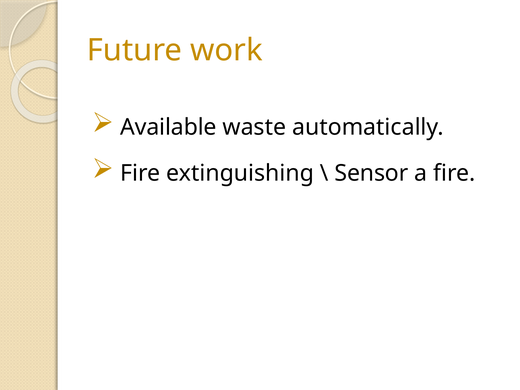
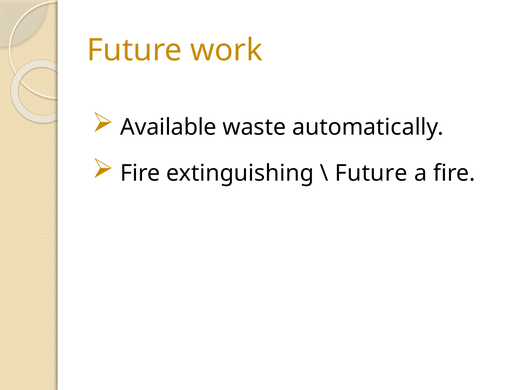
Sensor at (371, 173): Sensor -> Future
